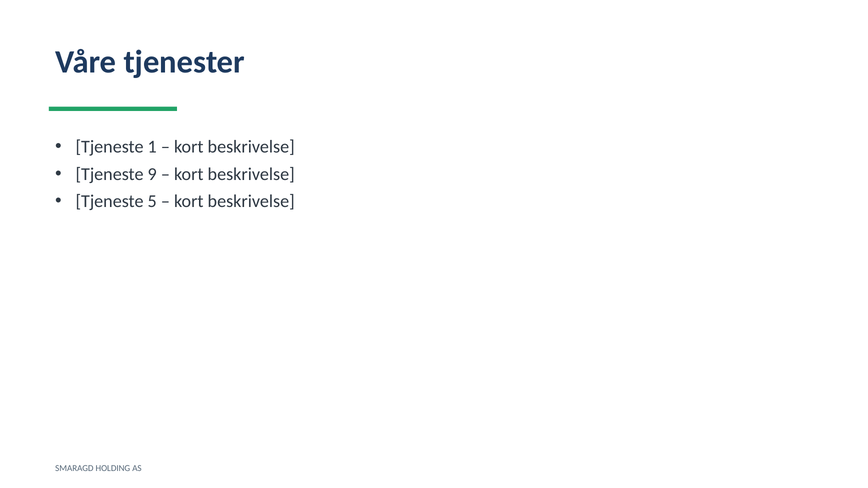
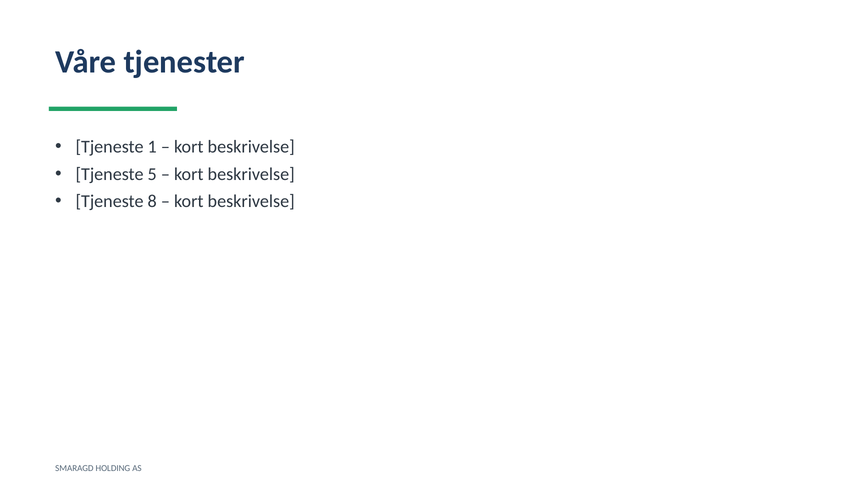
9: 9 -> 5
5: 5 -> 8
